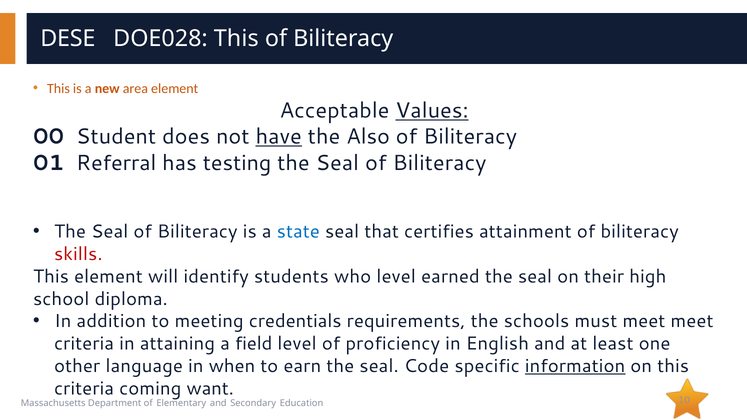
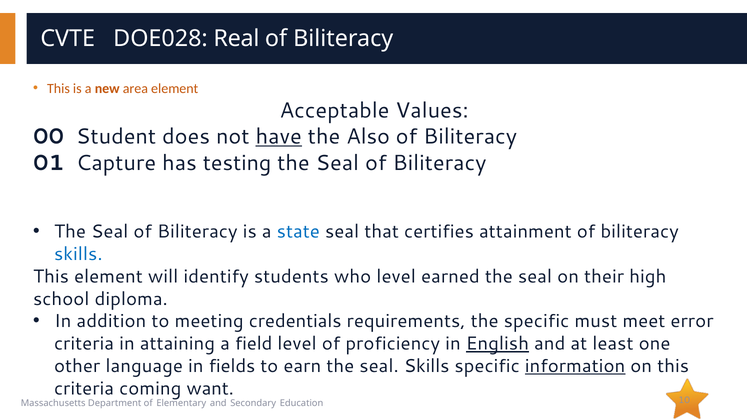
DESE: DESE -> CVTE
DOE028 This: This -> Real
Values underline: present -> none
Referral: Referral -> Capture
skills at (78, 254) colour: red -> blue
the schools: schools -> specific
meet meet: meet -> error
English underline: none -> present
when: when -> fields
seal Code: Code -> Skills
